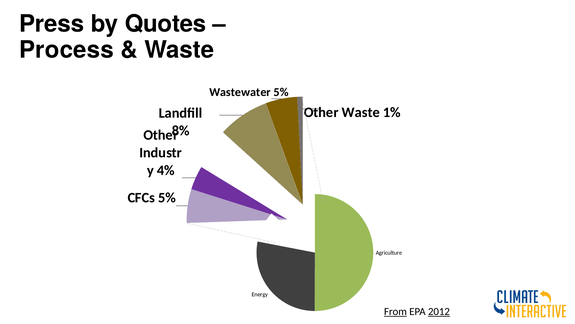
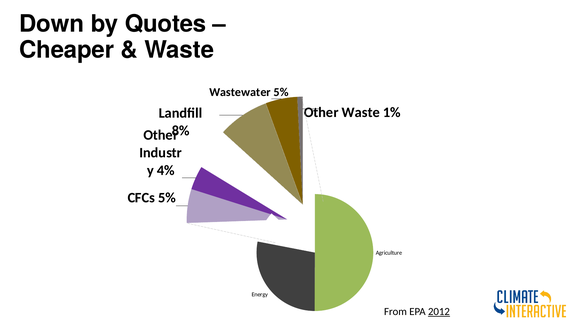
Press: Press -> Down
Process: Process -> Cheaper
From underline: present -> none
